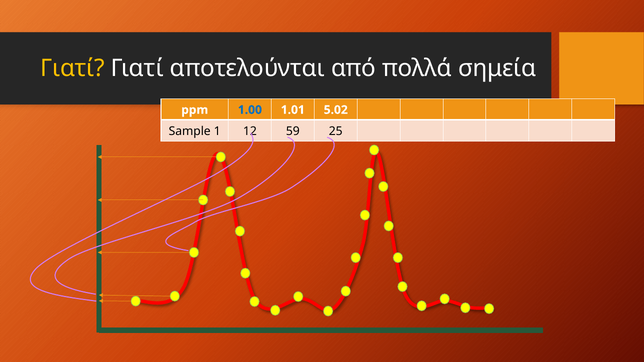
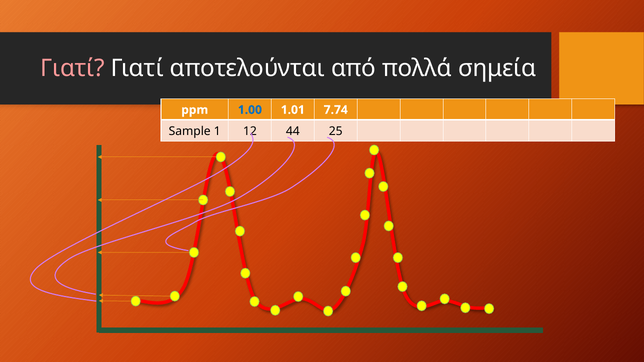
Γιατί at (73, 68) colour: yellow -> pink
5.02: 5.02 -> 7.74
59: 59 -> 44
